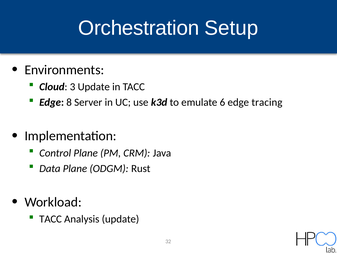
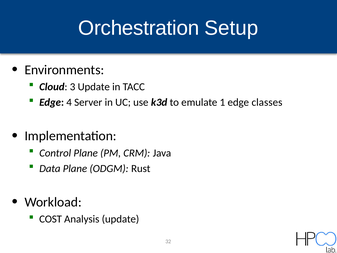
8: 8 -> 4
6: 6 -> 1
tracing: tracing -> classes
TACC at (51, 219): TACC -> COST
